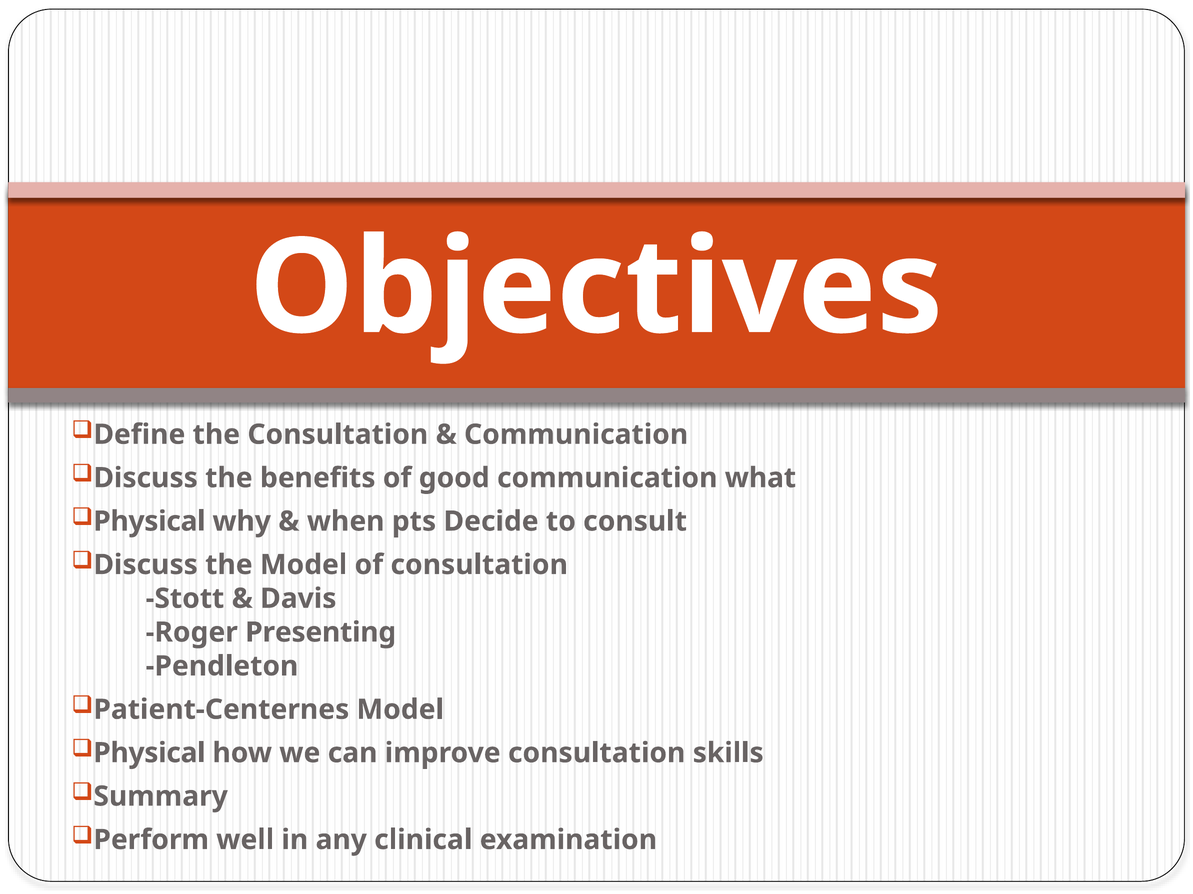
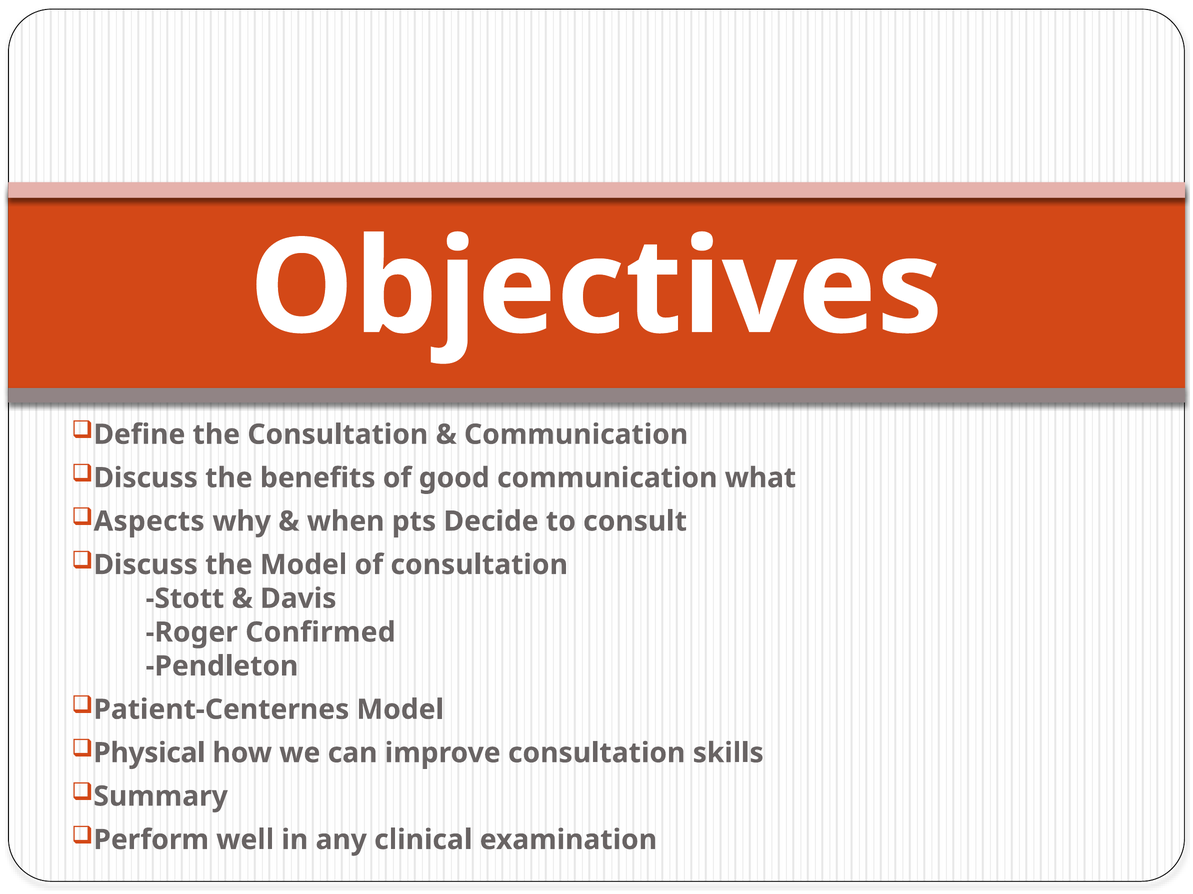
Physical at (149, 522): Physical -> Aspects
Presenting: Presenting -> Confirmed
